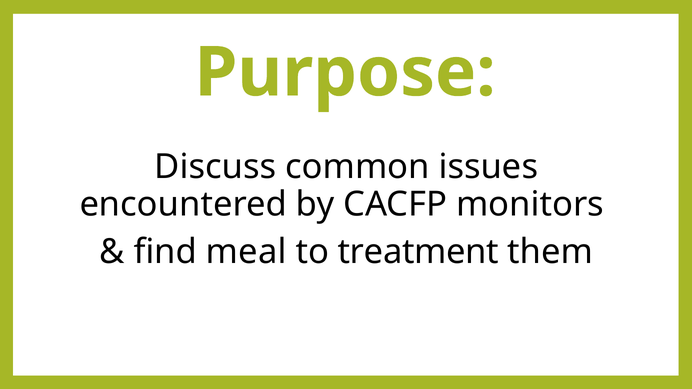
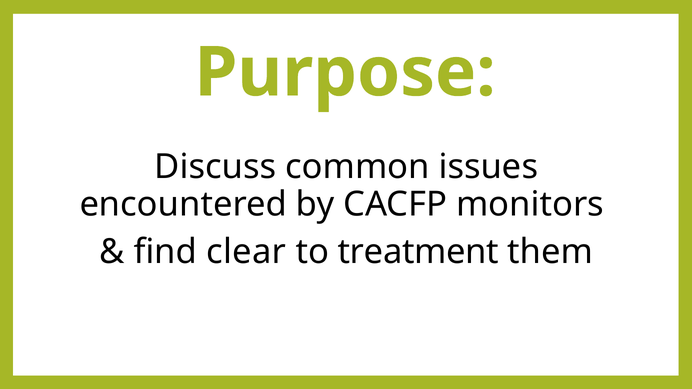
meal: meal -> clear
